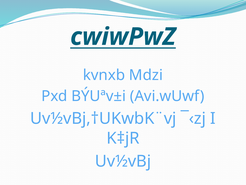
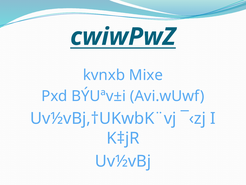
Mdzi: Mdzi -> Mixe
